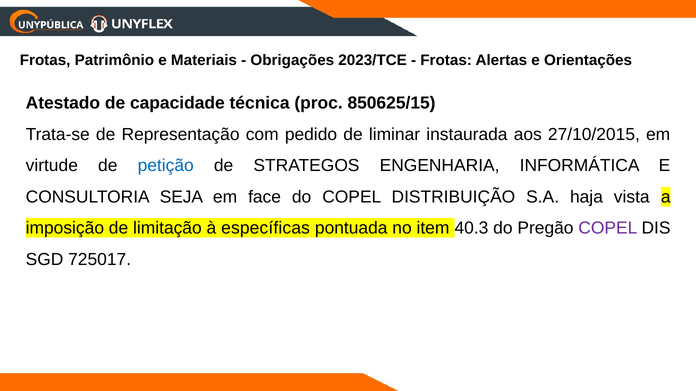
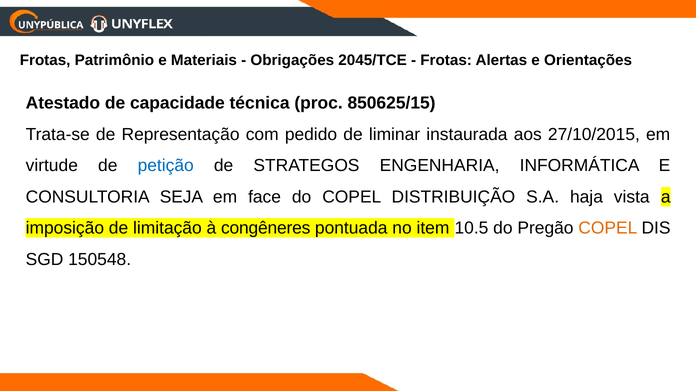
2023/TCE: 2023/TCE -> 2045/TCE
específicas: específicas -> congêneres
40.3: 40.3 -> 10.5
COPEL at (608, 228) colour: purple -> orange
725017: 725017 -> 150548
